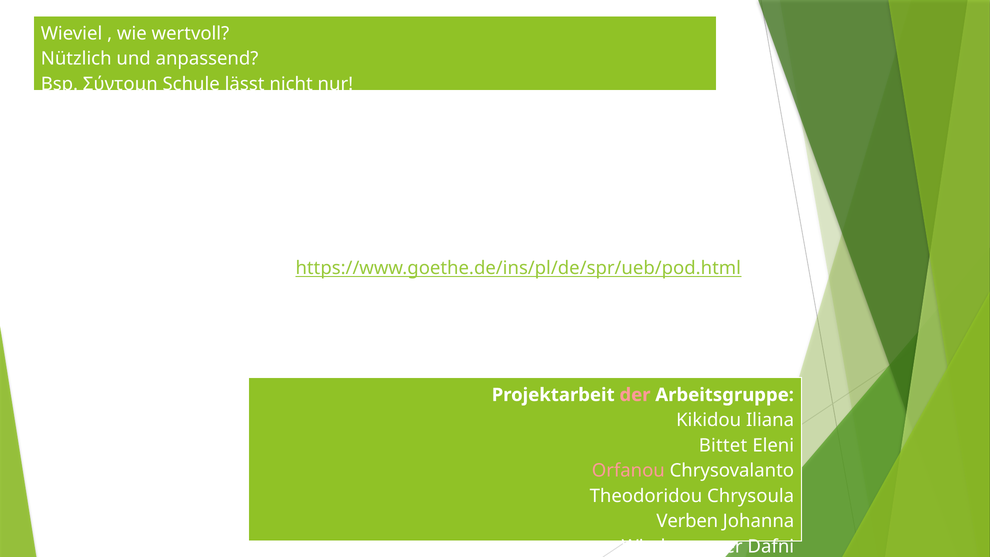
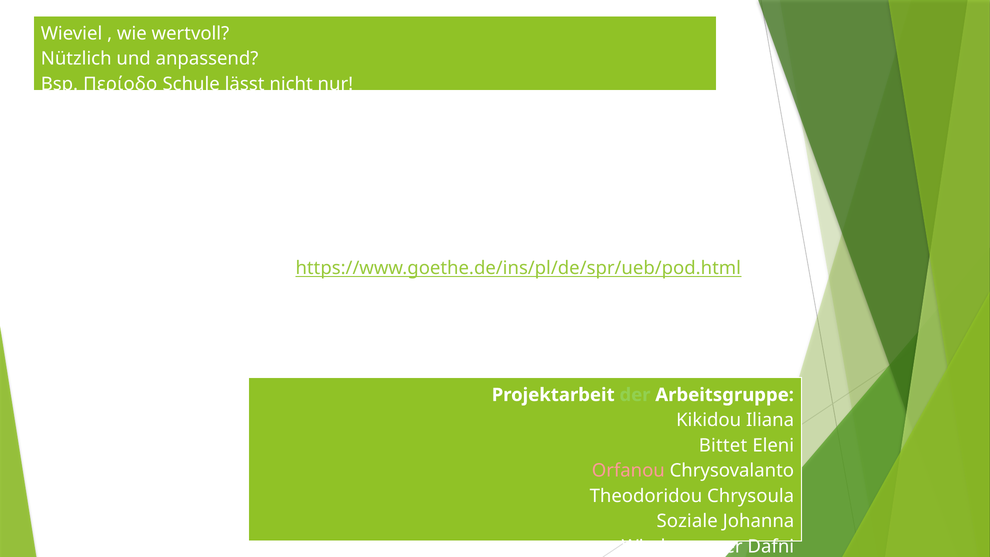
Σύντομη: Σύντομη -> Περίοδο
der colour: pink -> light green
Verben: Verben -> Soziale
